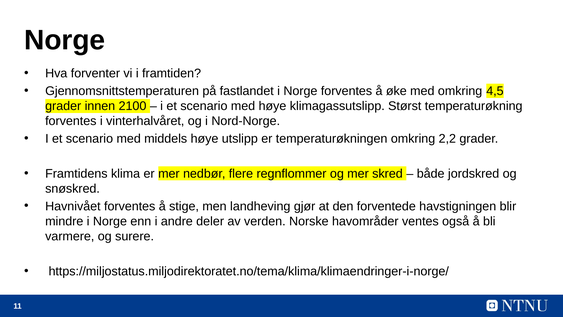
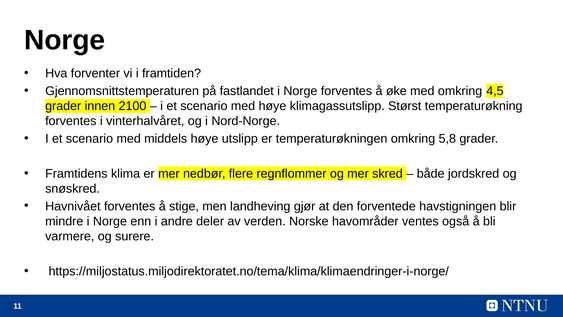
2,2: 2,2 -> 5,8
